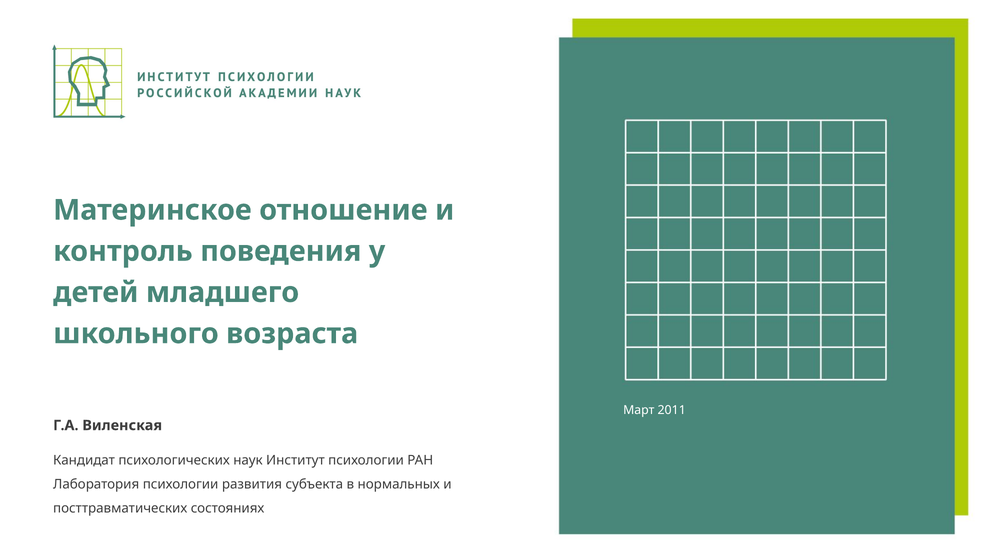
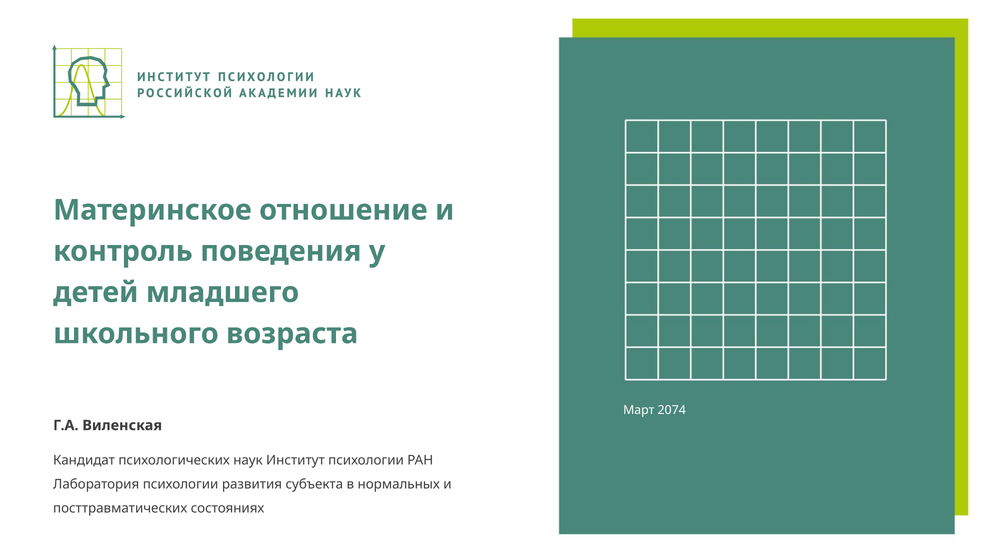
2011: 2011 -> 2074
